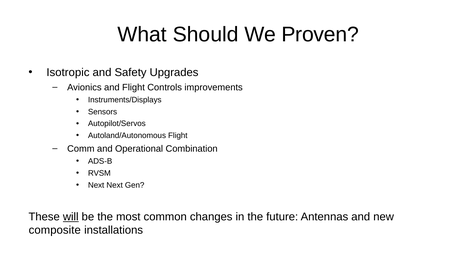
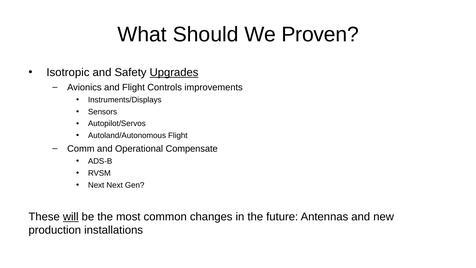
Upgrades underline: none -> present
Combination: Combination -> Compensate
composite: composite -> production
